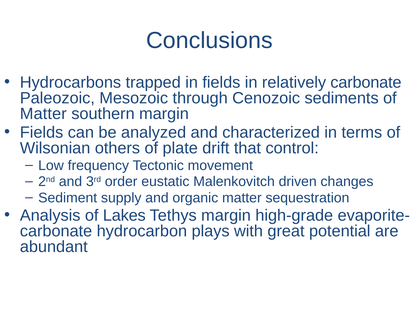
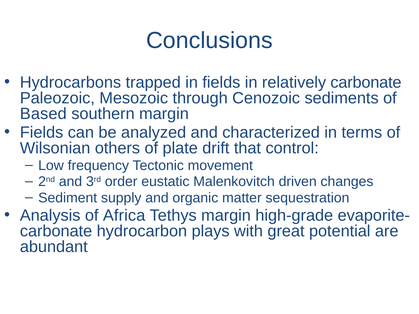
Matter at (43, 114): Matter -> Based
Lakes: Lakes -> Africa
